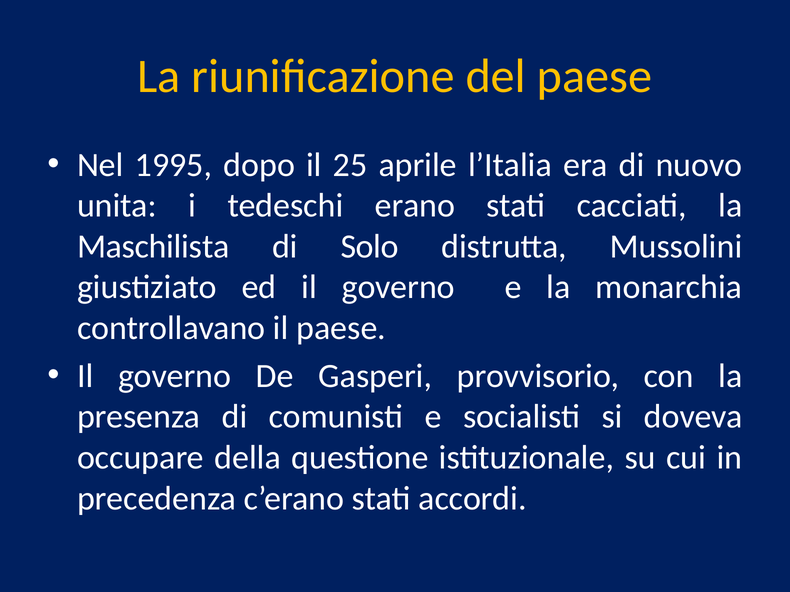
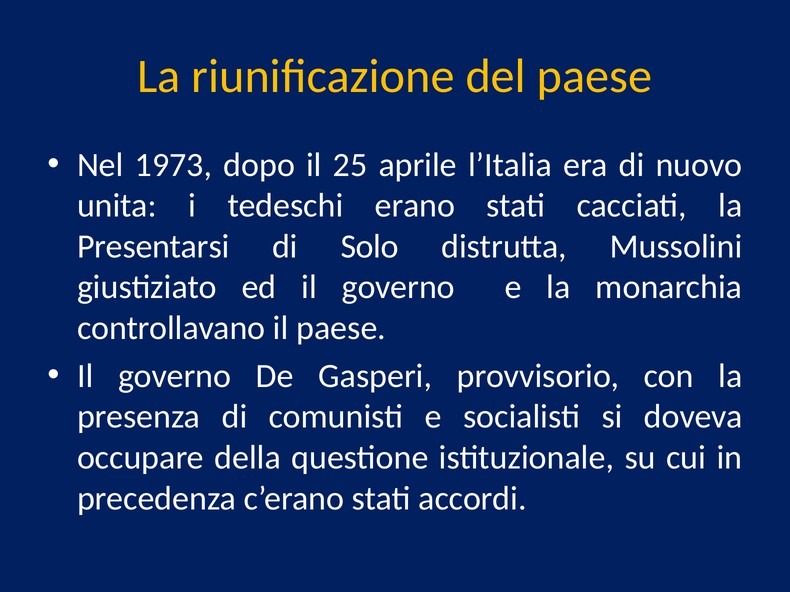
1995: 1995 -> 1973
Maschilista: Maschilista -> Presentarsi
